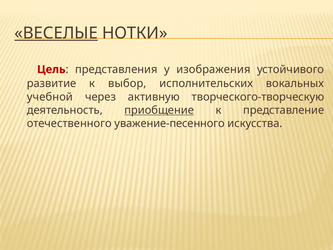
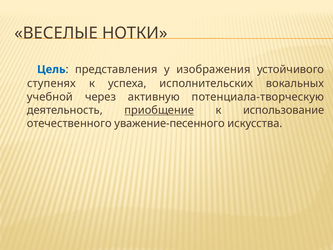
ВЕСЕЛЫЕ underline: present -> none
Цель colour: red -> blue
развитие: развитие -> ступенях
выбор: выбор -> успеха
творческого-творческую: творческого-творческую -> потенциала-творческую
представление: представление -> использование
